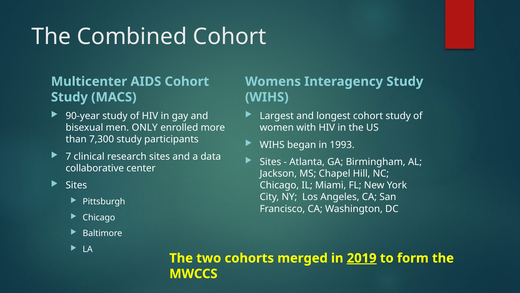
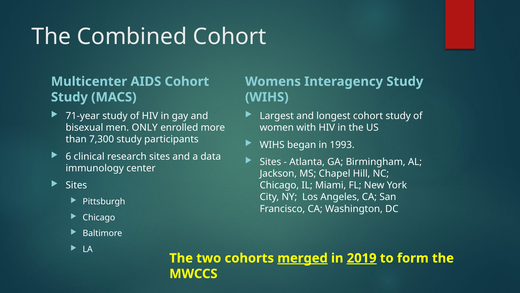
90-year: 90-year -> 71-year
7: 7 -> 6
collaborative: collaborative -> immunology
merged underline: none -> present
